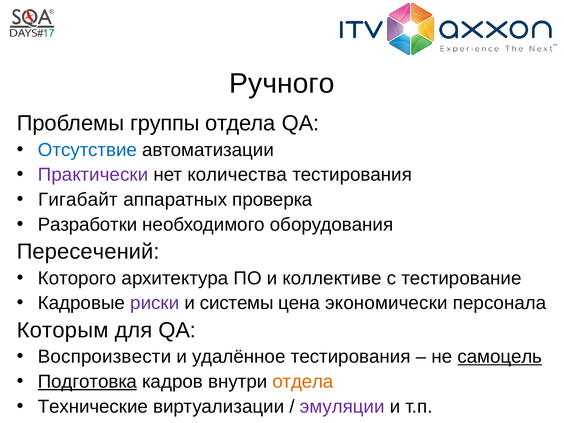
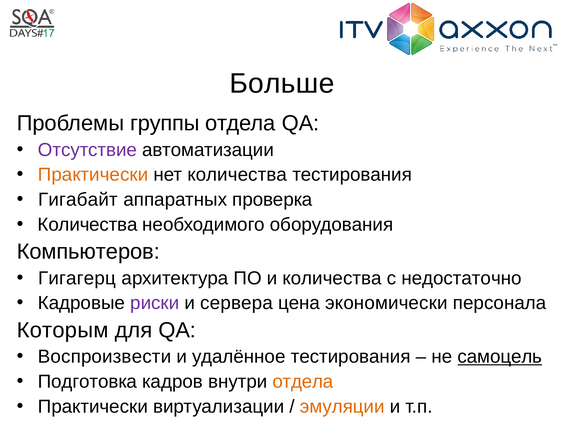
Ручного: Ручного -> Больше
Отсутствие colour: blue -> purple
Практически at (93, 175) colour: purple -> orange
Разработки at (88, 225): Разработки -> Количества
Пересечений: Пересечений -> Компьютеров
Которого: Которого -> Гигагерц
и коллективе: коллективе -> количества
тестирование: тестирование -> недостаточно
системы: системы -> сервера
Подготовка underline: present -> none
Технические at (93, 407): Технические -> Практически
эмуляции colour: purple -> orange
